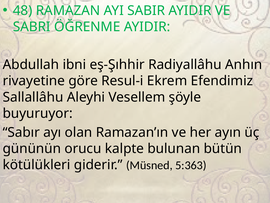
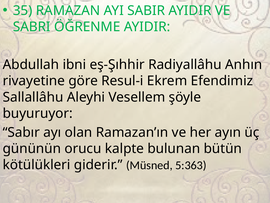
48: 48 -> 35
